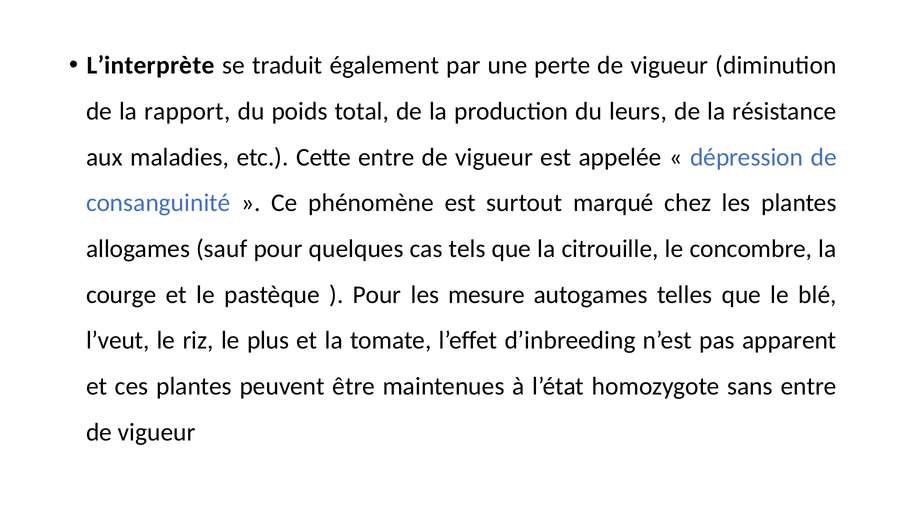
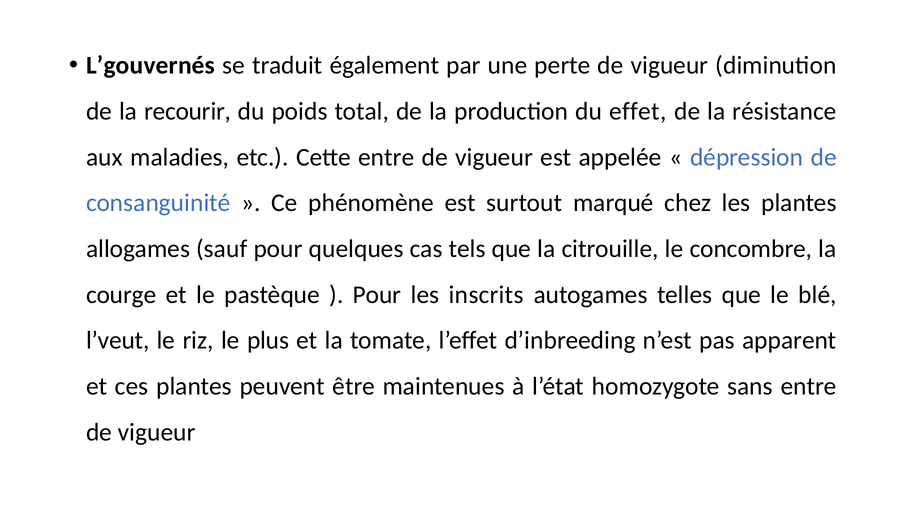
L’interprète: L’interprète -> L’gouvernés
rapport: rapport -> recourir
leurs: leurs -> effet
mesure: mesure -> inscrits
